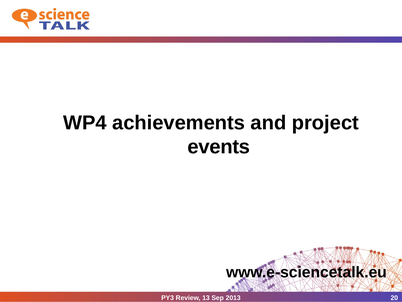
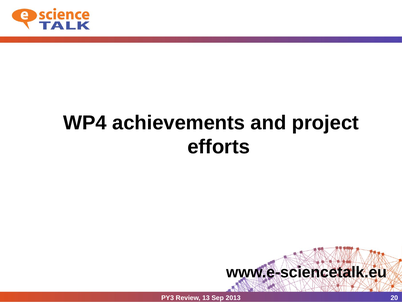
events: events -> efforts
